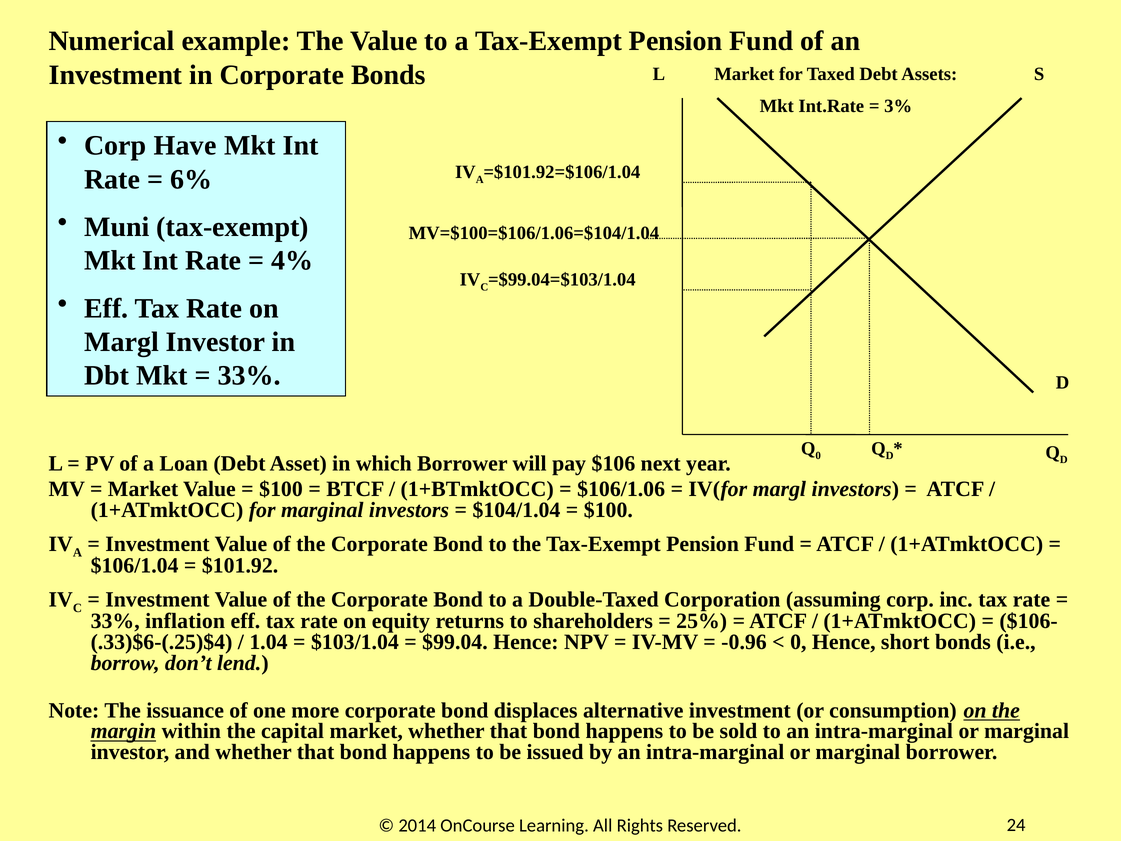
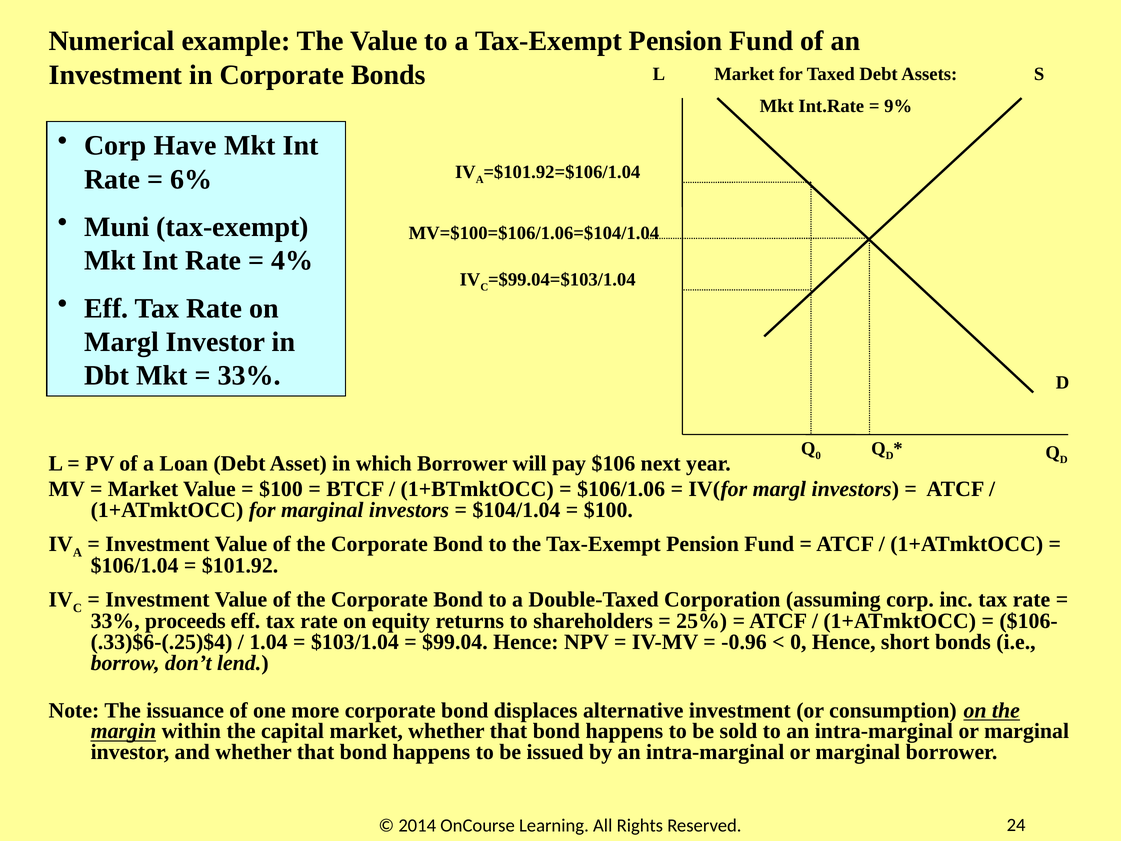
3%: 3% -> 9%
inflation: inflation -> proceeds
